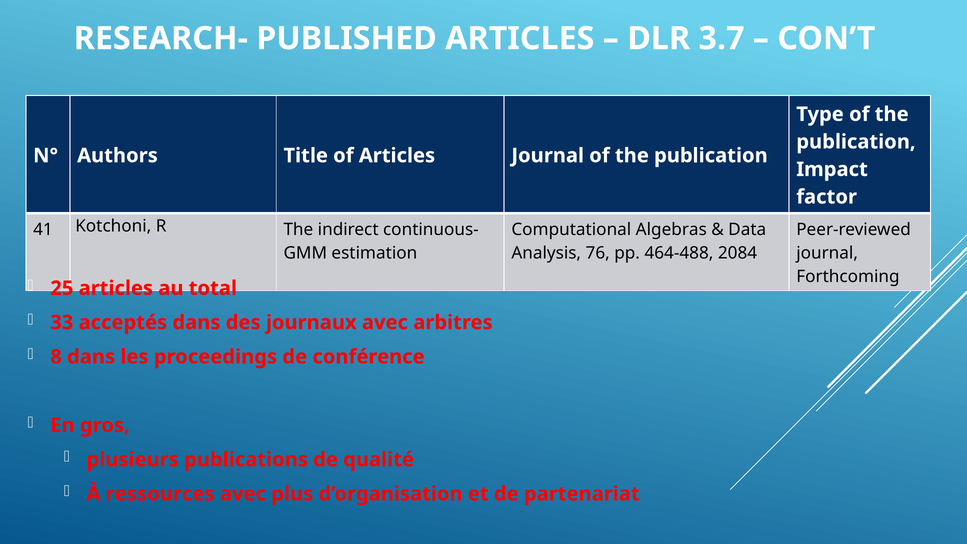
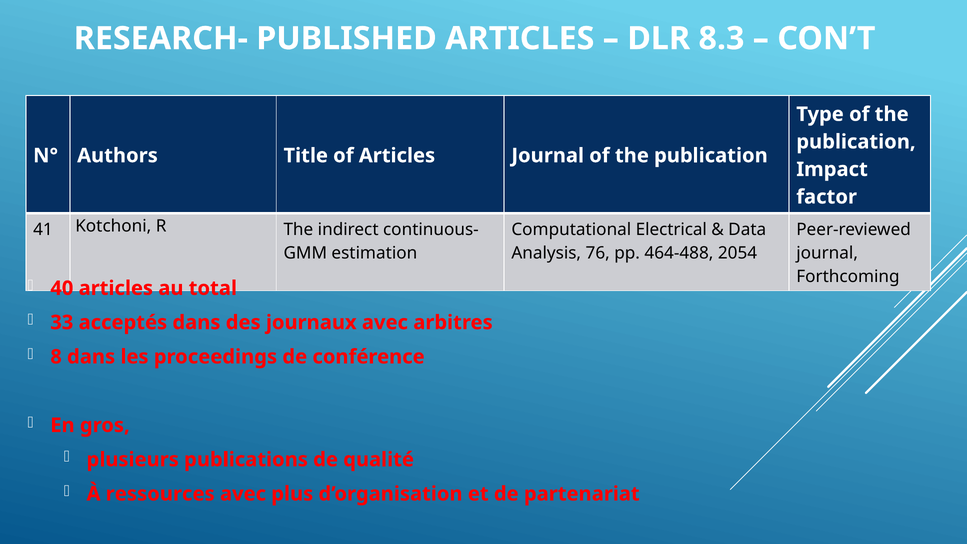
3.7: 3.7 -> 8.3
Algebras: Algebras -> Electrical
2084: 2084 -> 2054
25: 25 -> 40
